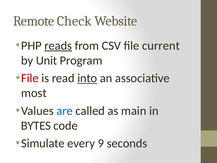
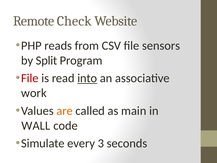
reads underline: present -> none
current: current -> sensors
Unit: Unit -> Split
most: most -> work
are colour: blue -> orange
BYTES: BYTES -> WALL
9: 9 -> 3
